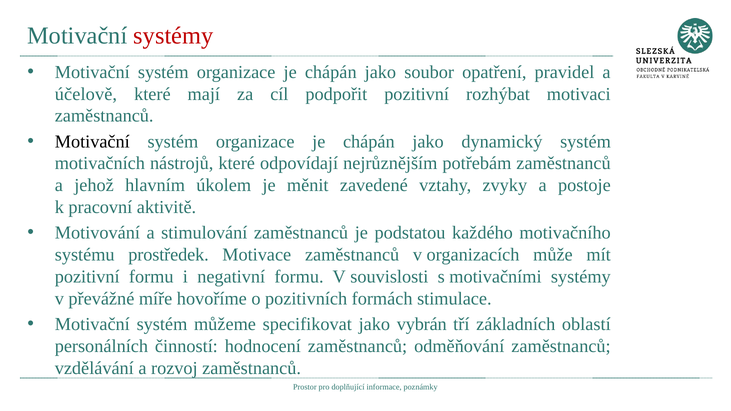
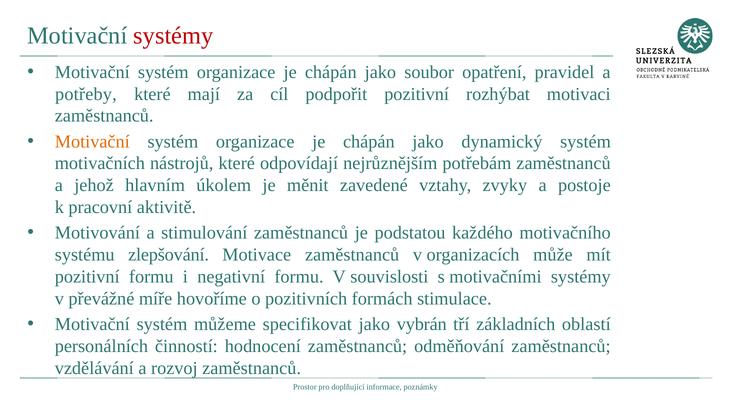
účelově: účelově -> potřeby
Motivační at (92, 142) colour: black -> orange
prostředek: prostředek -> zlepšování
